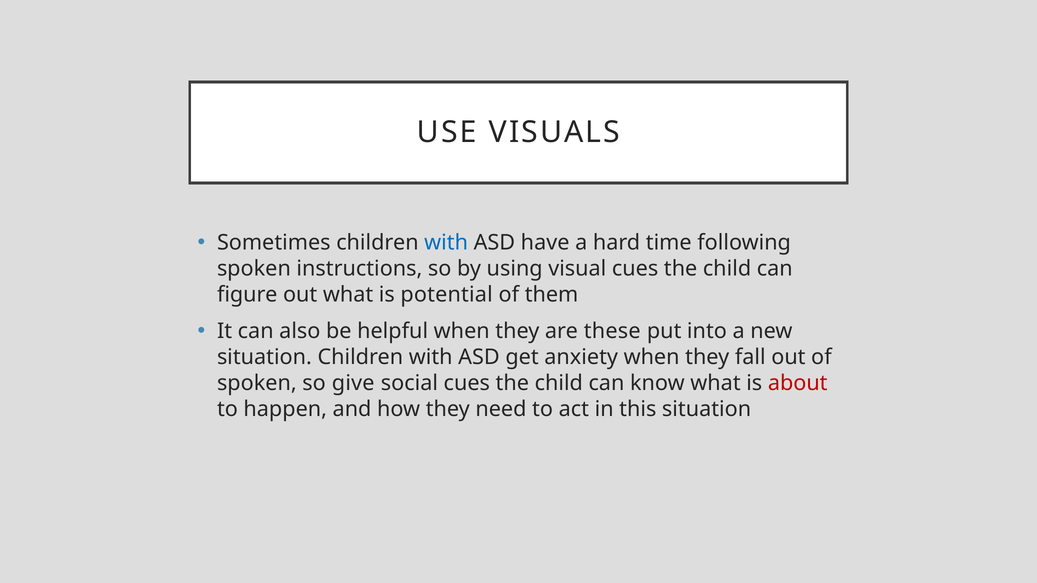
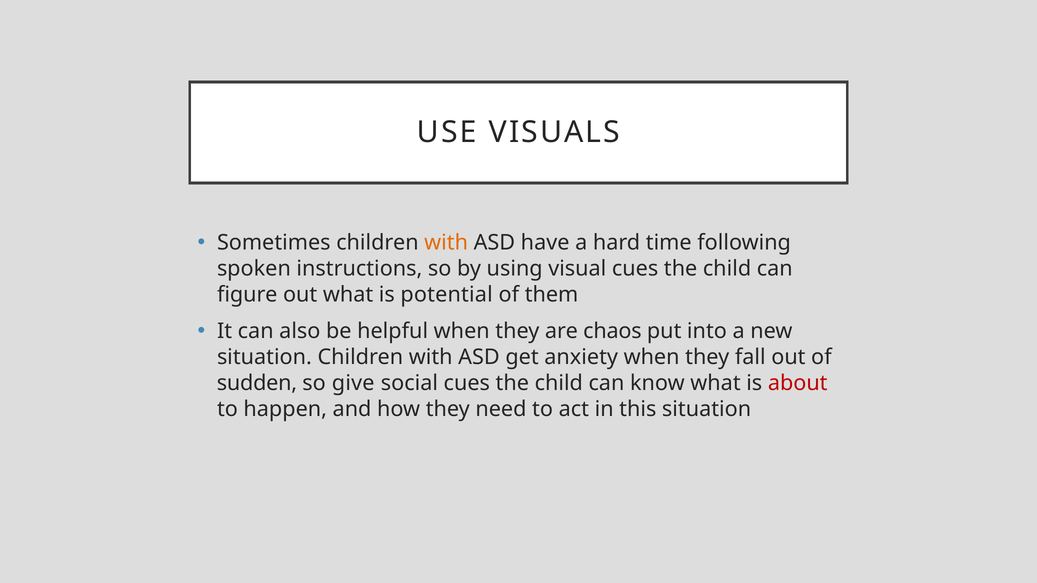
with at (446, 243) colour: blue -> orange
these: these -> chaos
spoken at (257, 383): spoken -> sudden
